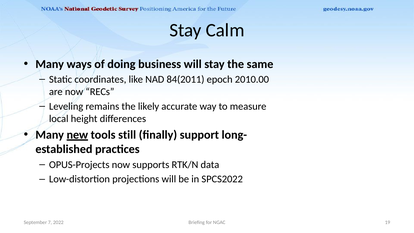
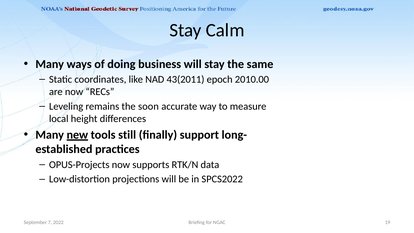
84(2011: 84(2011 -> 43(2011
likely: likely -> soon
